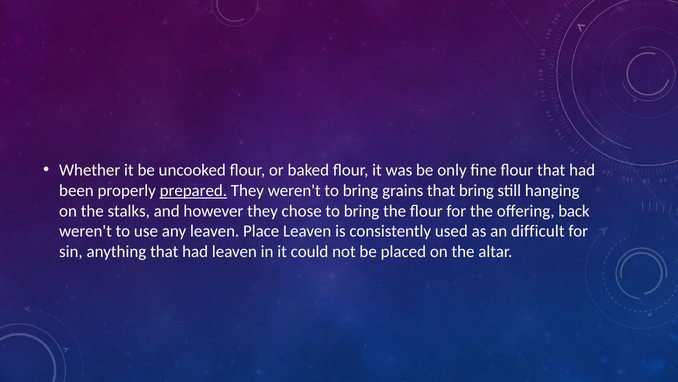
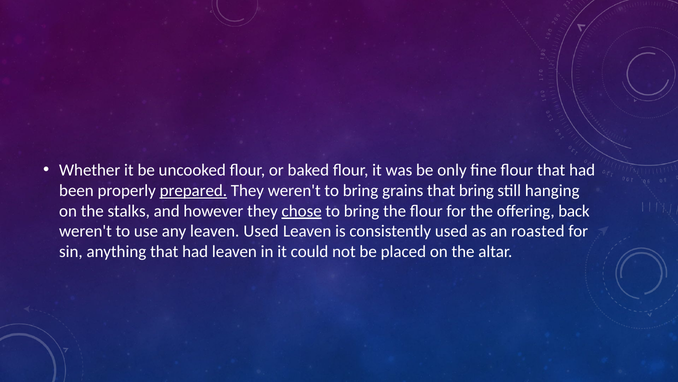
chose underline: none -> present
leaven Place: Place -> Used
difficult: difficult -> roasted
